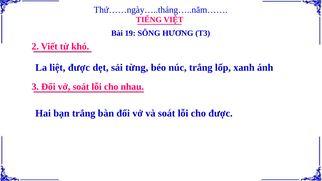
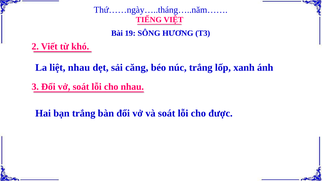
liệt được: được -> nhau
từng: từng -> căng
